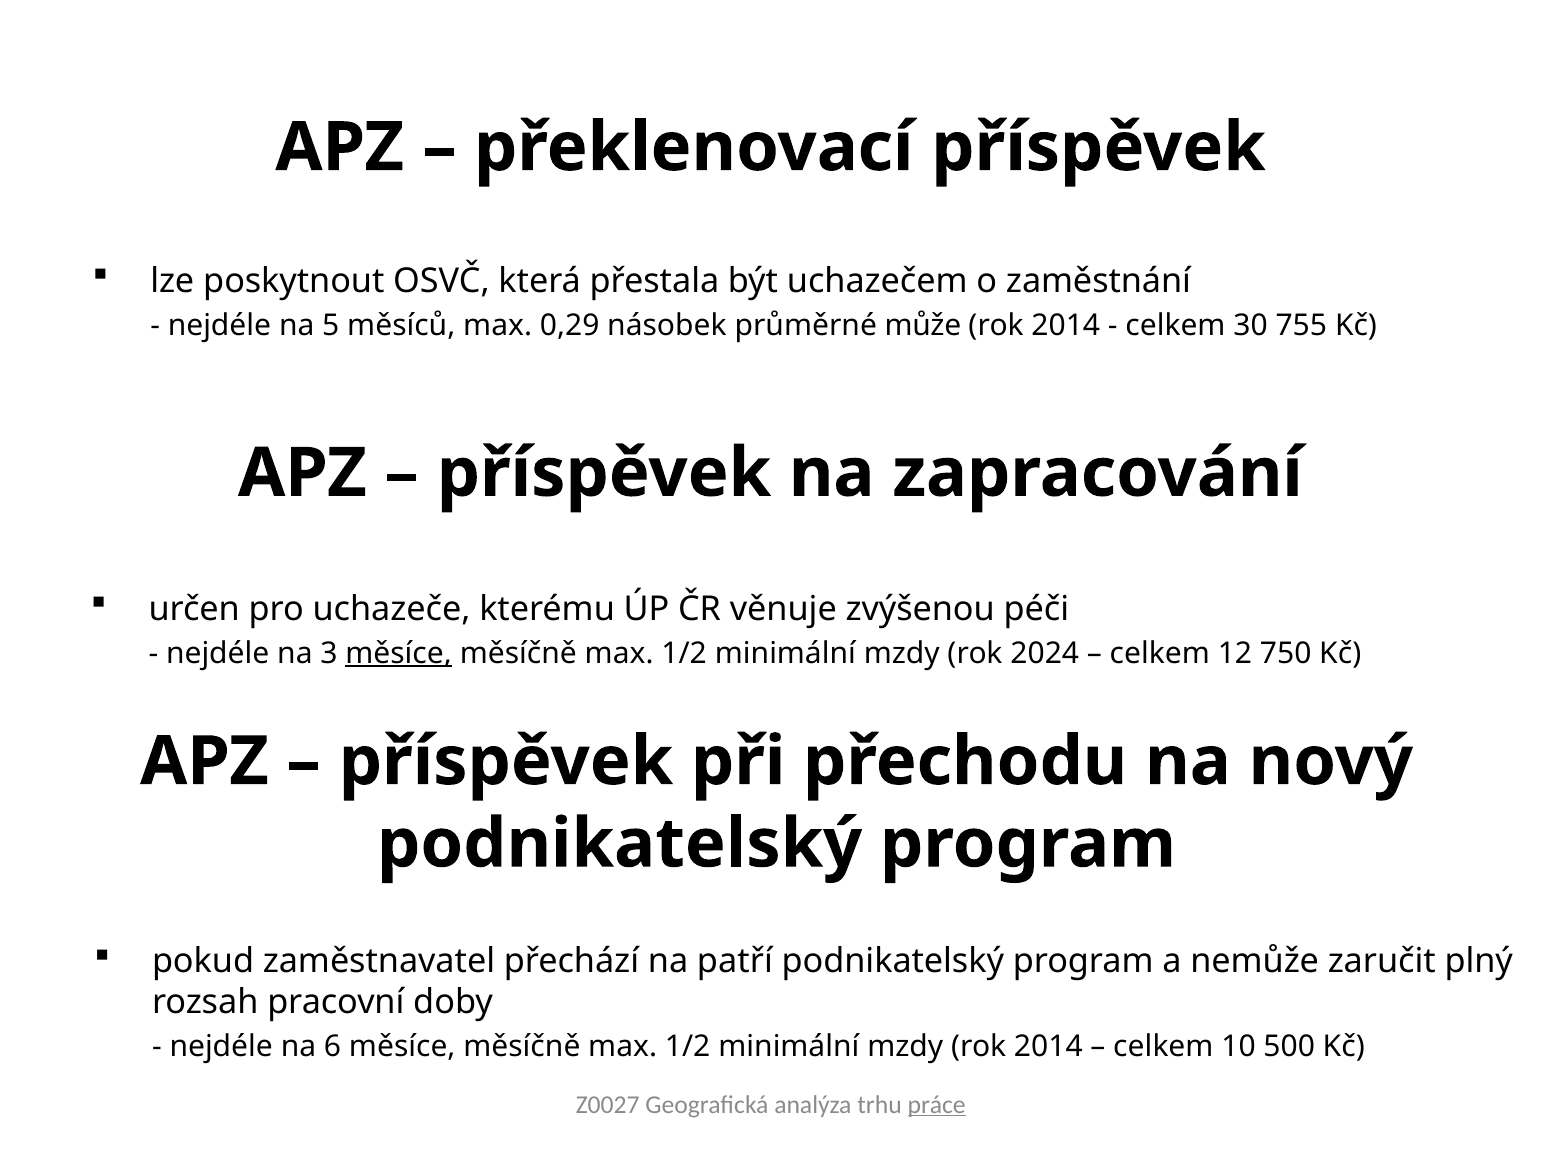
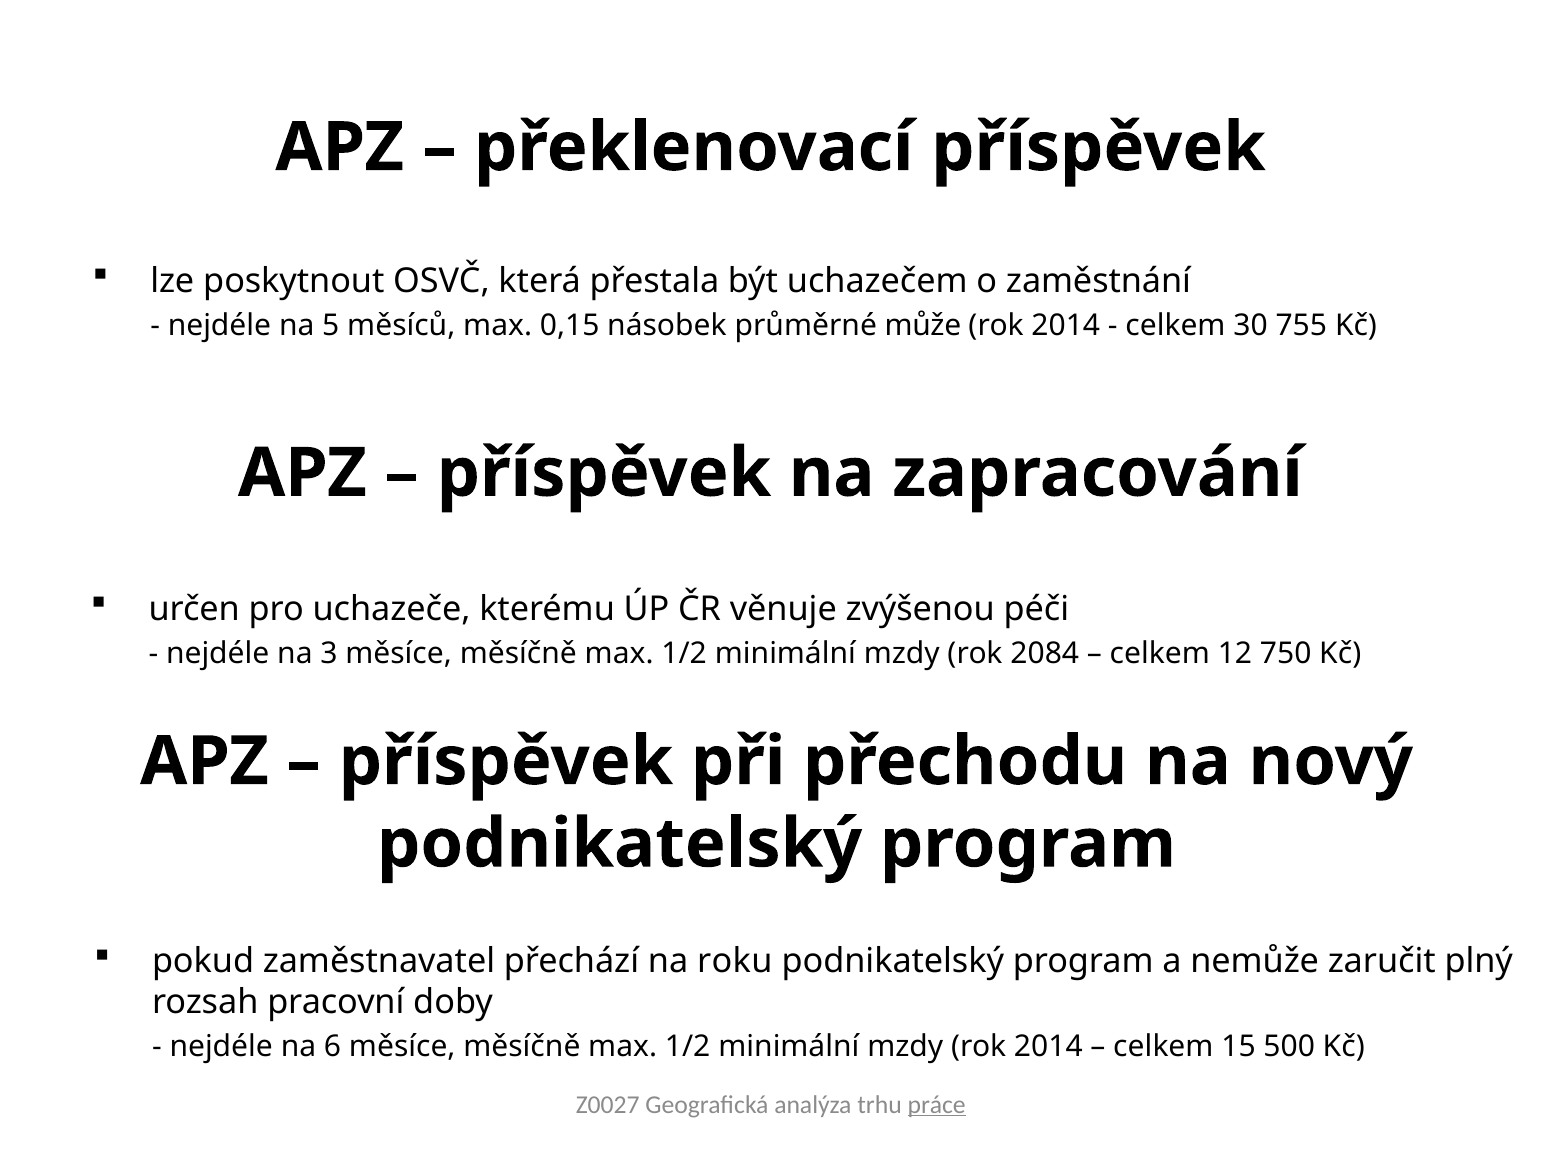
0,29: 0,29 -> 0,15
měsíce at (399, 653) underline: present -> none
2024: 2024 -> 2084
patří: patří -> roku
10: 10 -> 15
